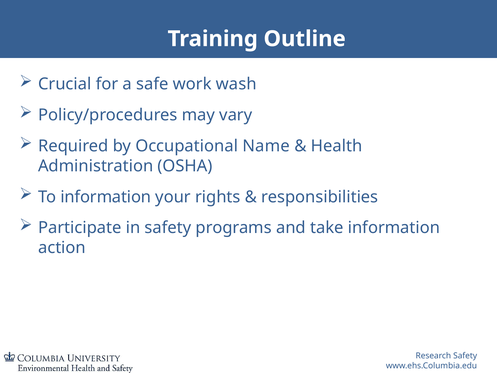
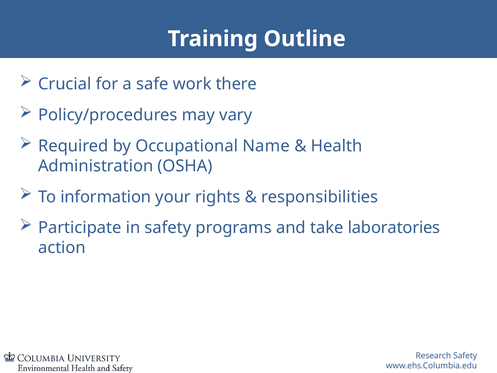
wash: wash -> there
take information: information -> laboratories
